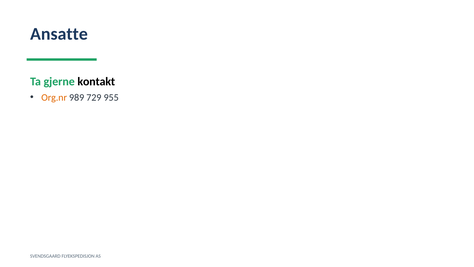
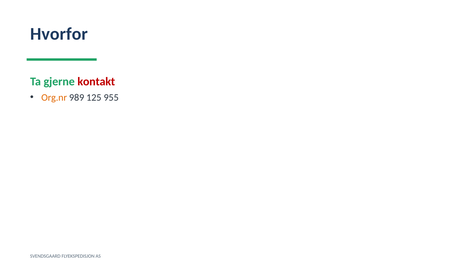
Ansatte: Ansatte -> Hvorfor
kontakt colour: black -> red
729: 729 -> 125
